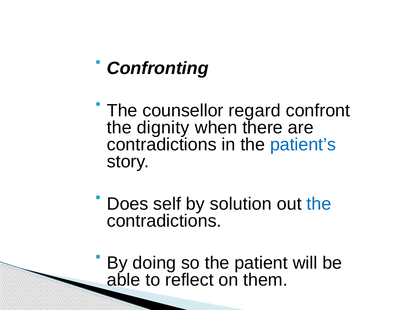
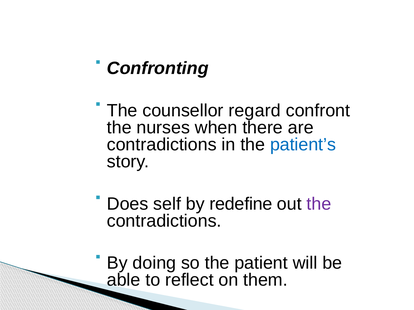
dignity: dignity -> nurses
solution: solution -> redefine
the at (319, 204) colour: blue -> purple
